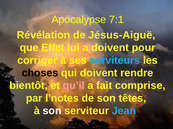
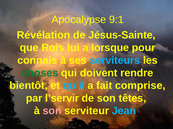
7:1: 7:1 -> 9:1
Jésus-Aiguë: Jésus-Aiguë -> Jésus-Sainte
Effet: Effet -> Rois
a doivent: doivent -> lorsque
corriger: corriger -> connais
choses colour: black -> green
qu’il colour: pink -> light blue
l’notes: l’notes -> l’servir
son at (52, 111) colour: white -> pink
